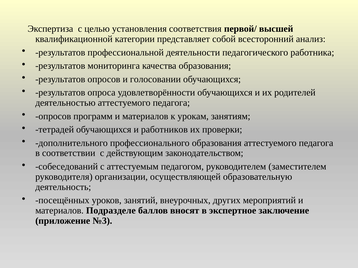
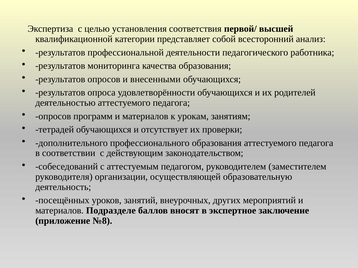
голосовании: голосовании -> внесенными
работников: работников -> отсутствует
№3: №3 -> №8
